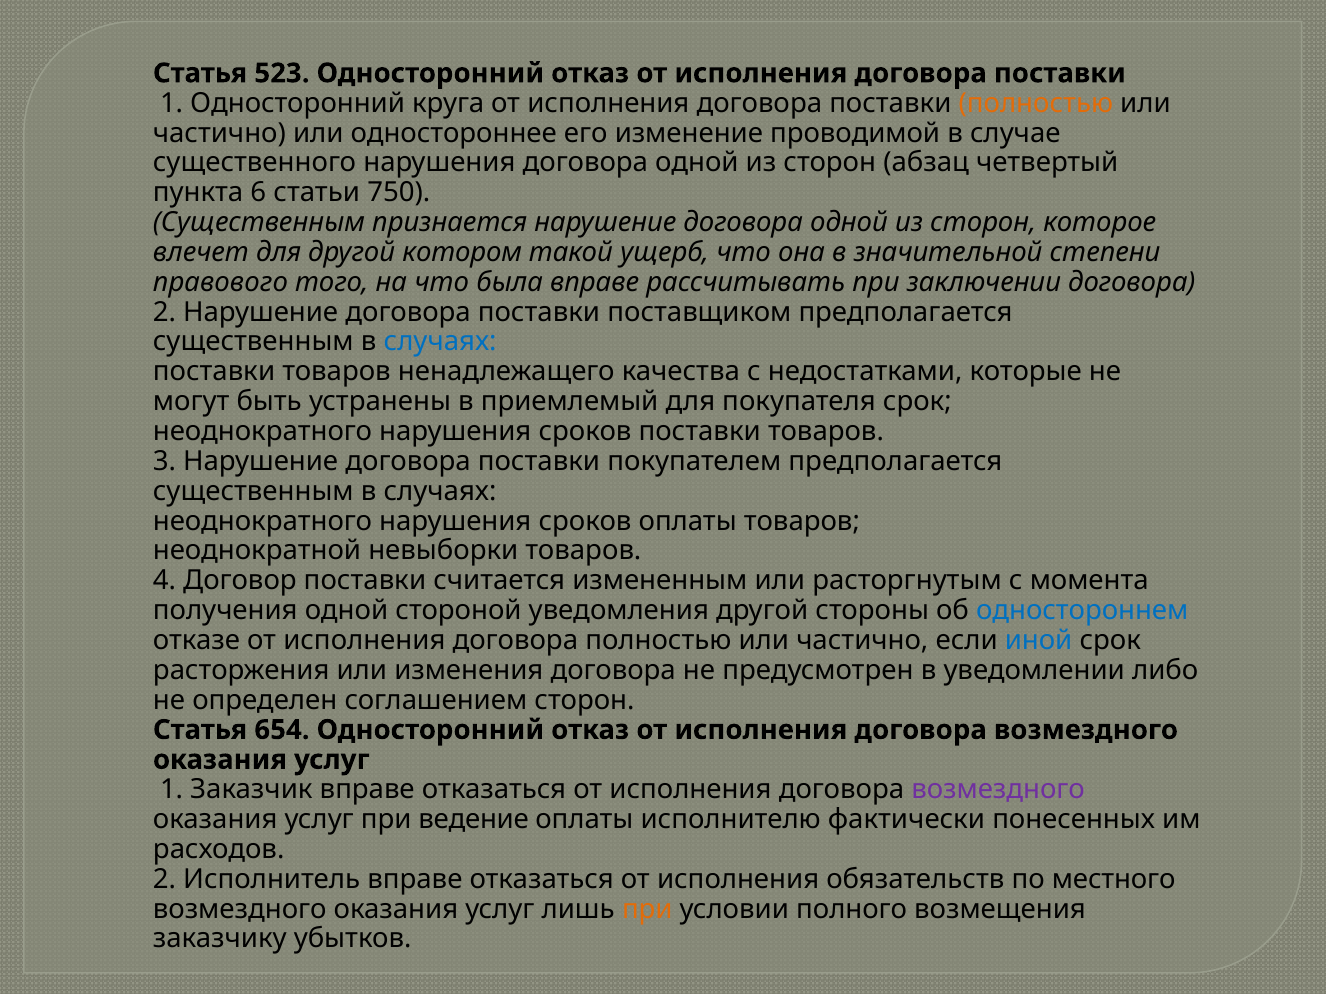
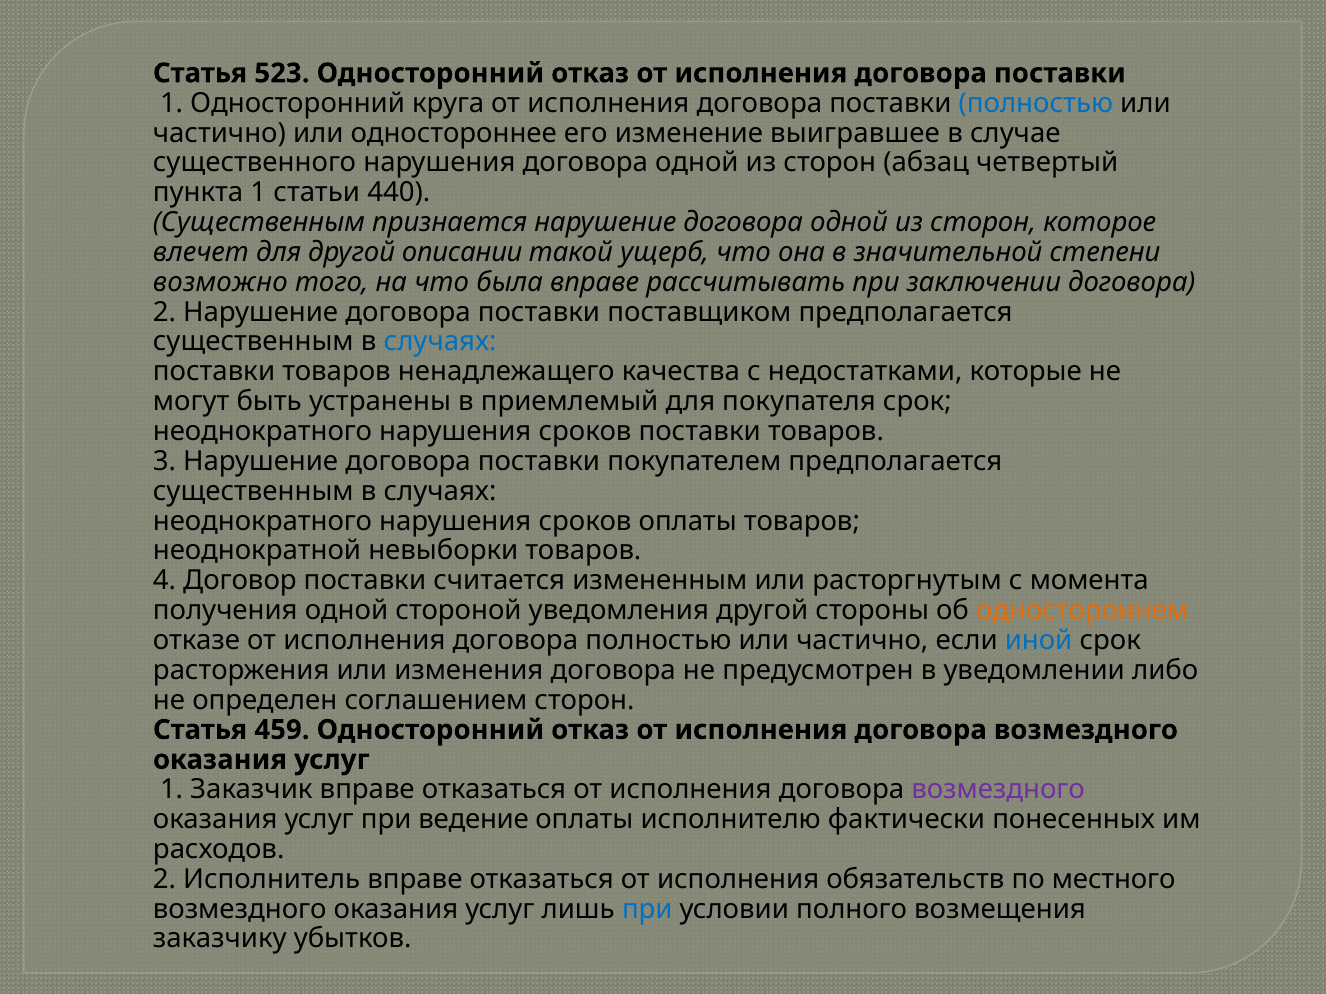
полностью at (1036, 103) colour: orange -> blue
проводимой: проводимой -> выигравшее
пункта 6: 6 -> 1
750: 750 -> 440
котором: котором -> описании
правового: правового -> возможно
одностороннем colour: blue -> orange
654: 654 -> 459
при at (647, 909) colour: orange -> blue
